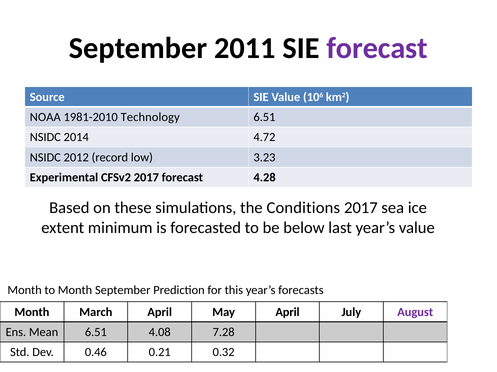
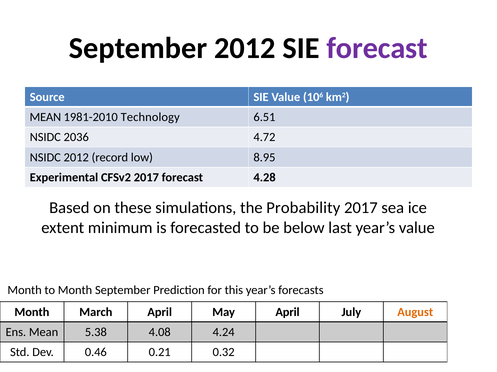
September 2011: 2011 -> 2012
NOAA at (45, 117): NOAA -> MEAN
2014: 2014 -> 2036
3.23: 3.23 -> 8.95
Conditions: Conditions -> Probability
August colour: purple -> orange
Mean 6.51: 6.51 -> 5.38
7.28: 7.28 -> 4.24
